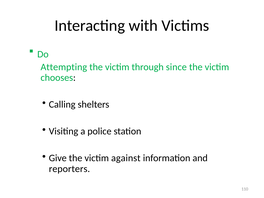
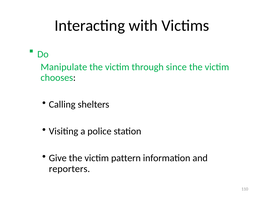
Attempting: Attempting -> Manipulate
against: against -> pattern
